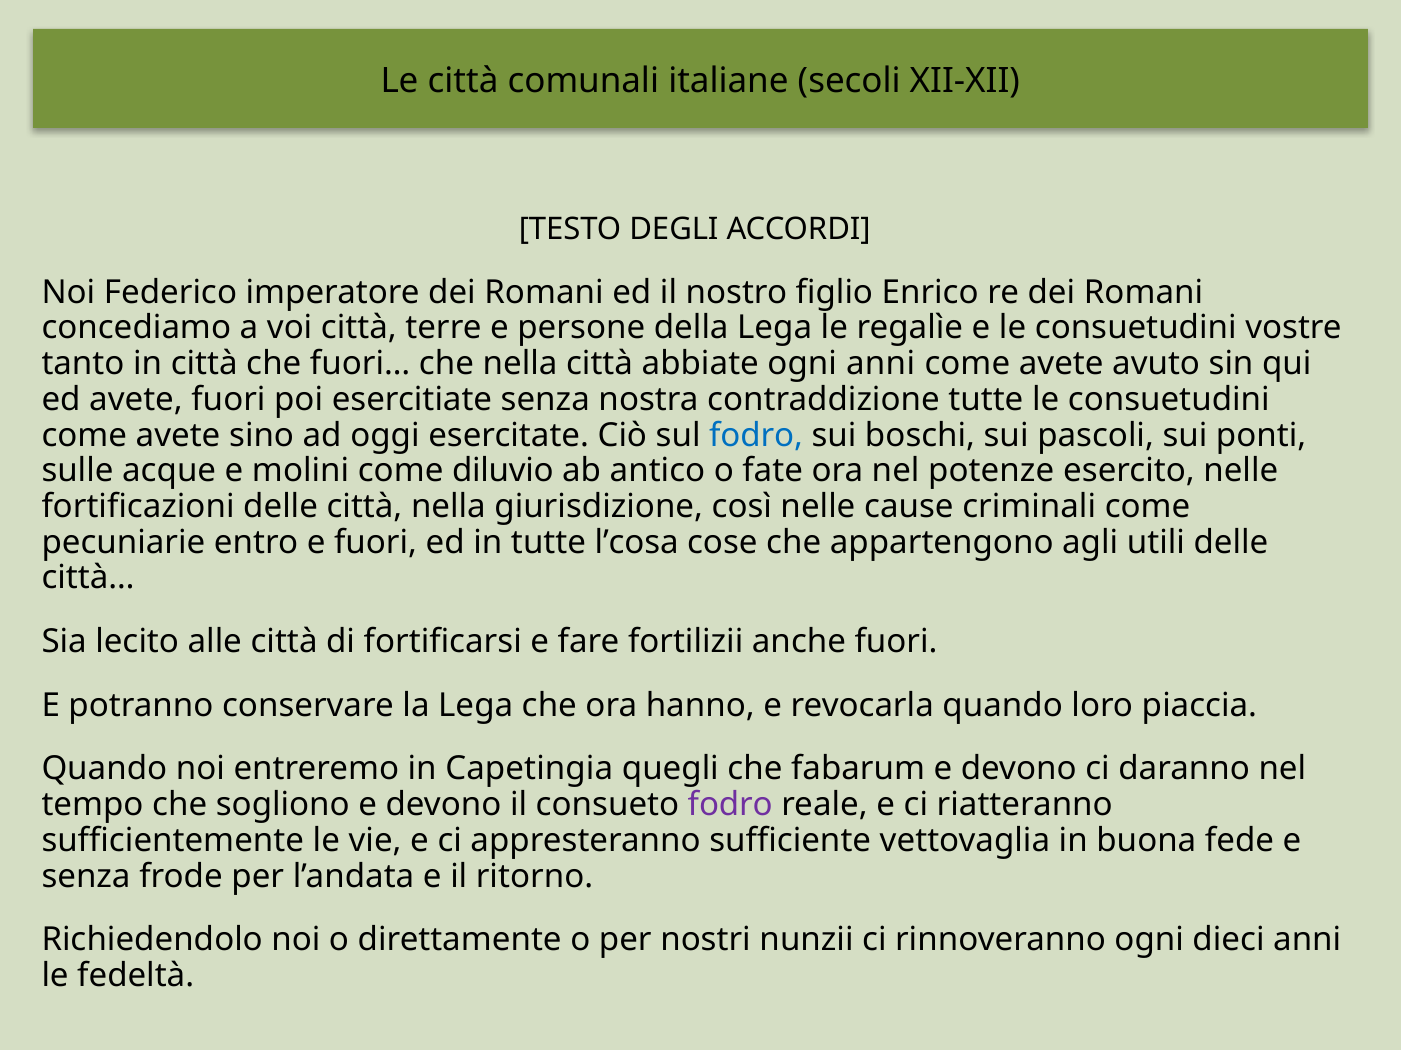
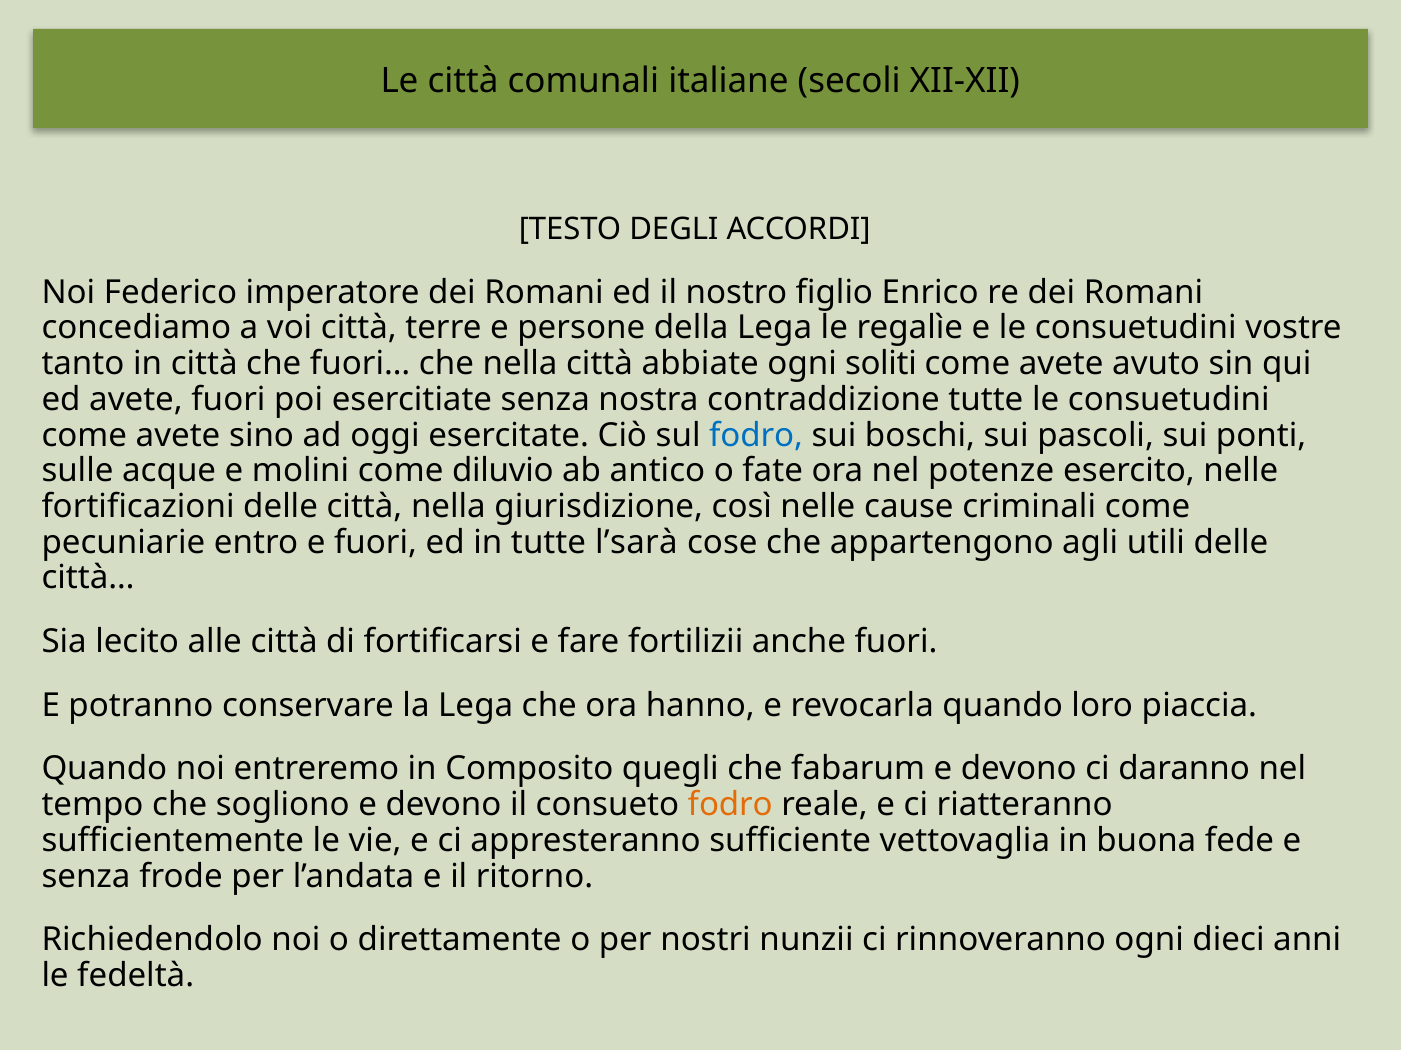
ogni anni: anni -> soliti
l’cosa: l’cosa -> l’sarà
Capetingia: Capetingia -> Composito
fodro at (730, 805) colour: purple -> orange
